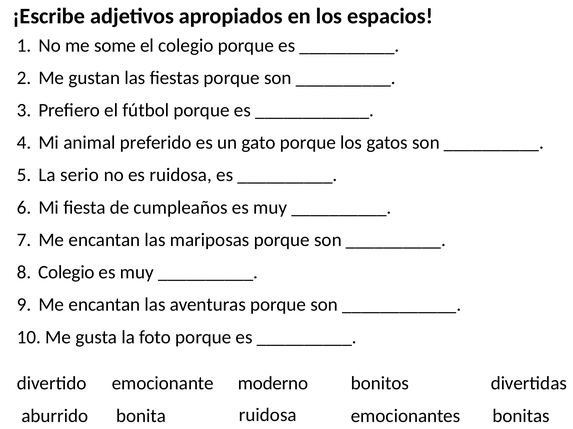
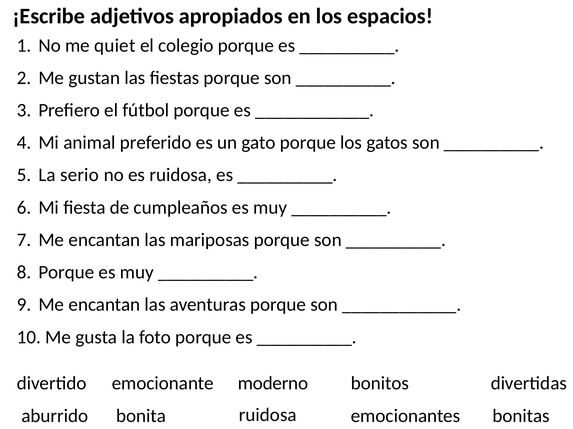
some: some -> quiet
Colegio at (66, 273): Colegio -> Porque
